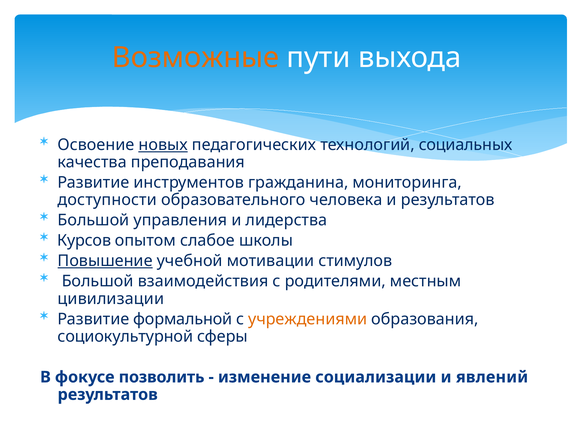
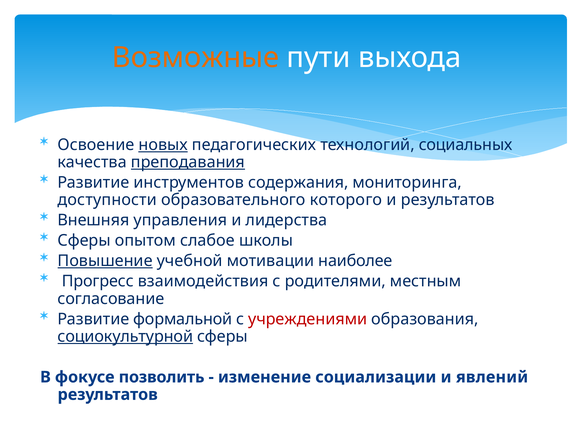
преподавания underline: none -> present
гражданина: гражданина -> содержания
человека: человека -> которого
Большой at (93, 220): Большой -> Внешняя
Курсов at (84, 240): Курсов -> Сферы
стимулов: стимулов -> наиболее
Большой at (98, 281): Большой -> Прогресс
цивилизации: цивилизации -> согласование
учреждениями colour: orange -> red
социокультурной underline: none -> present
